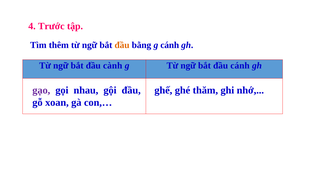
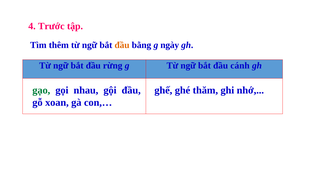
g cánh: cánh -> ngày
cành: cành -> rừng
gạo colour: purple -> green
